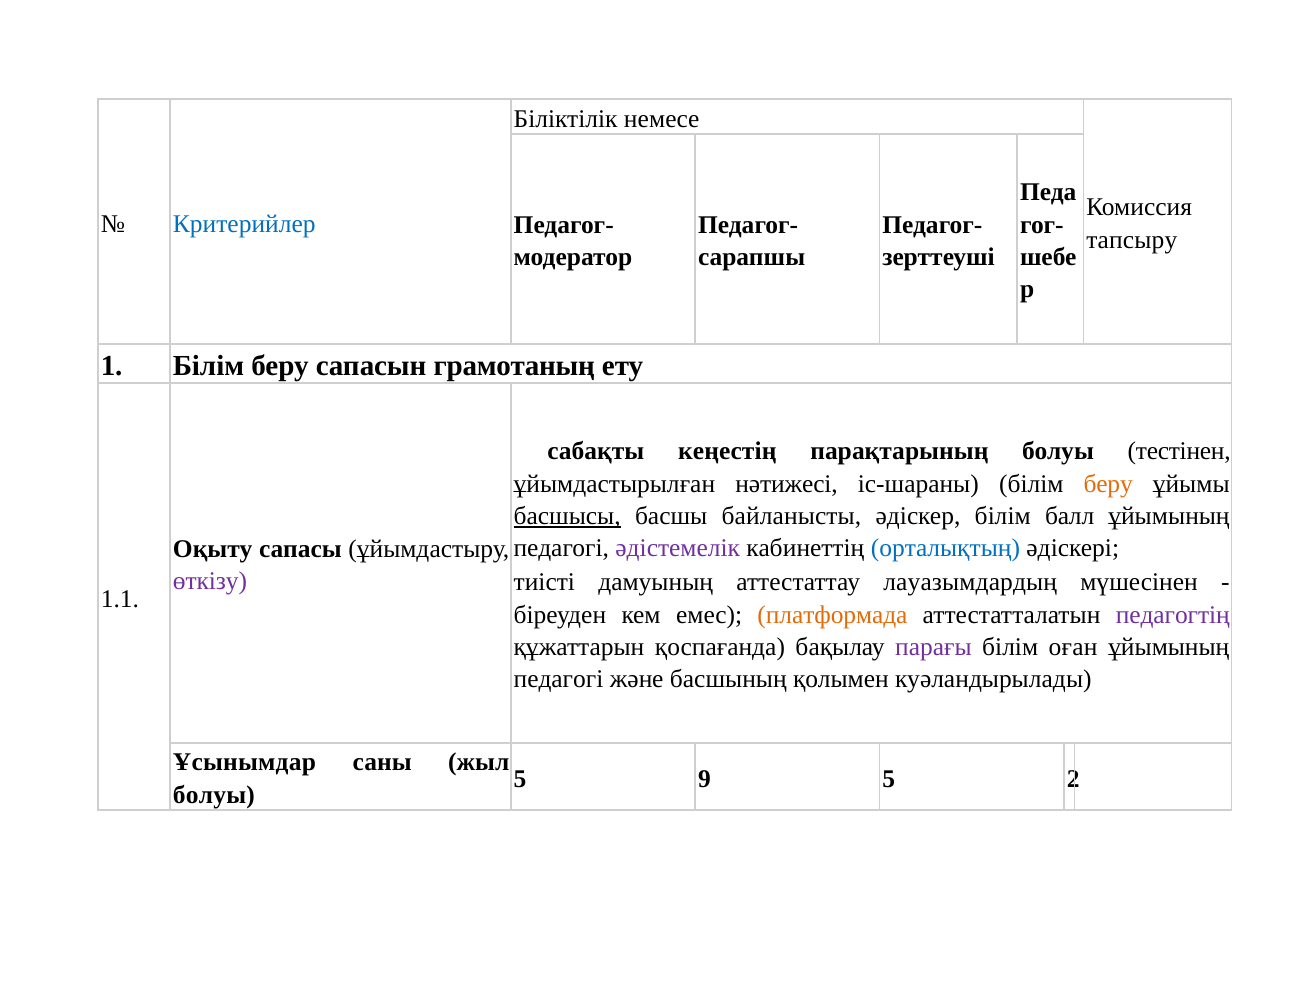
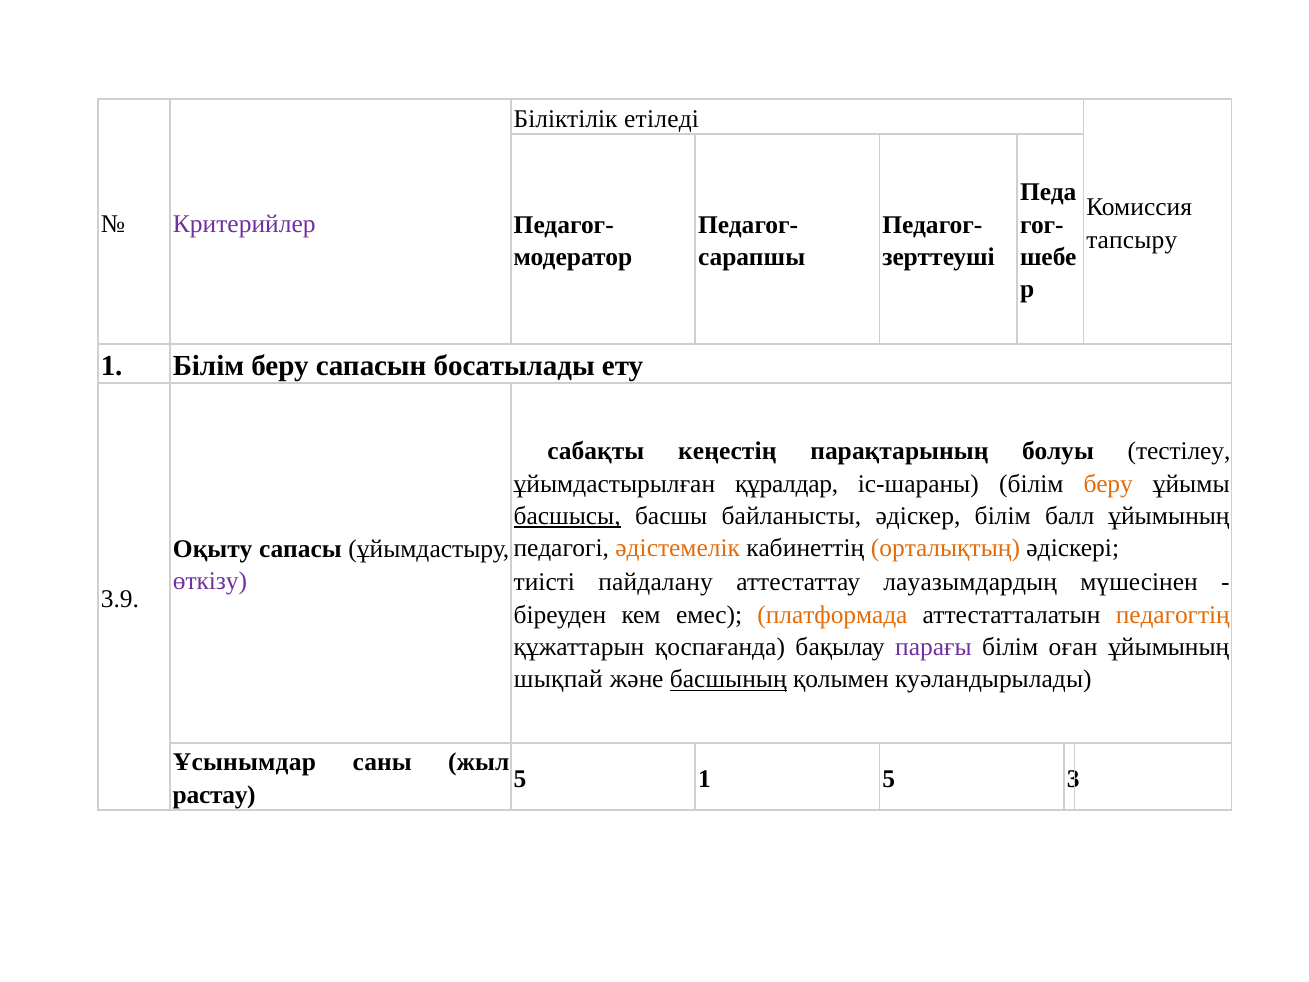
немесе: немесе -> етіледі
Критерийлер colour: blue -> purple
грамотаның: грамотаның -> босатылады
тестінен: тестінен -> тестілеу
нәтижесі: нәтижесі -> құралдар
әдістемелік colour: purple -> orange
орталықтың colour: blue -> orange
дамуының: дамуының -> пайдалану
1.1: 1.1 -> 3.9
педагогтің colour: purple -> orange
педагогі at (559, 679): педагогі -> шықпай
басшының underline: none -> present
5 9: 9 -> 1
2: 2 -> 3
болуы at (214, 795): болуы -> растау
